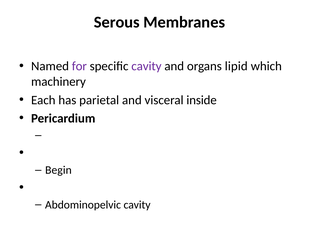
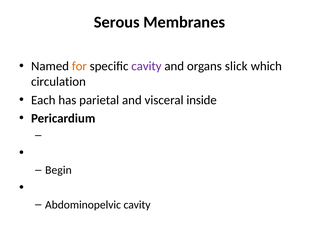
for colour: purple -> orange
lipid: lipid -> slick
machinery: machinery -> circulation
